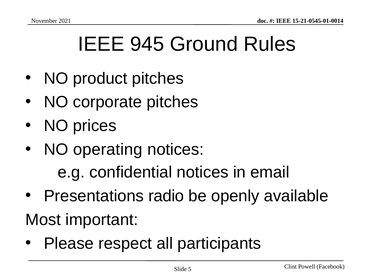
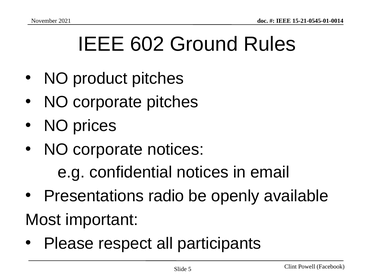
945: 945 -> 602
operating at (108, 150): operating -> corporate
